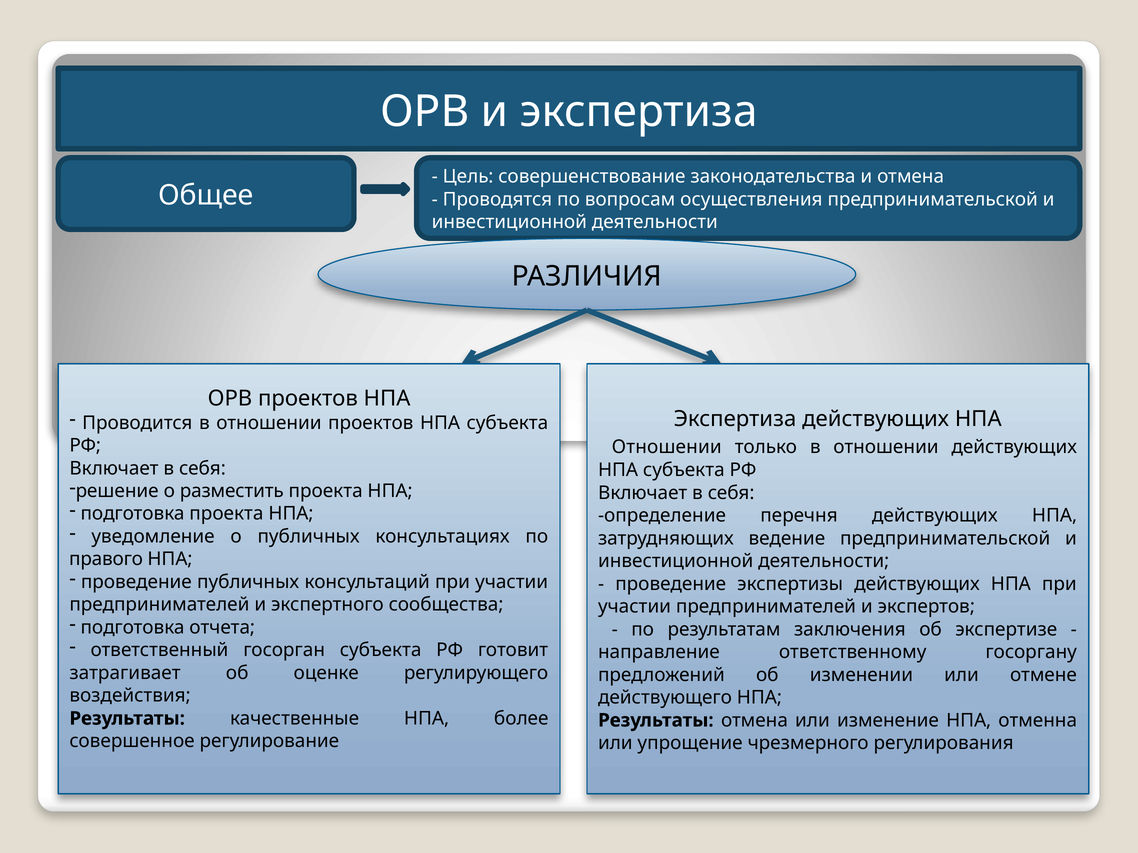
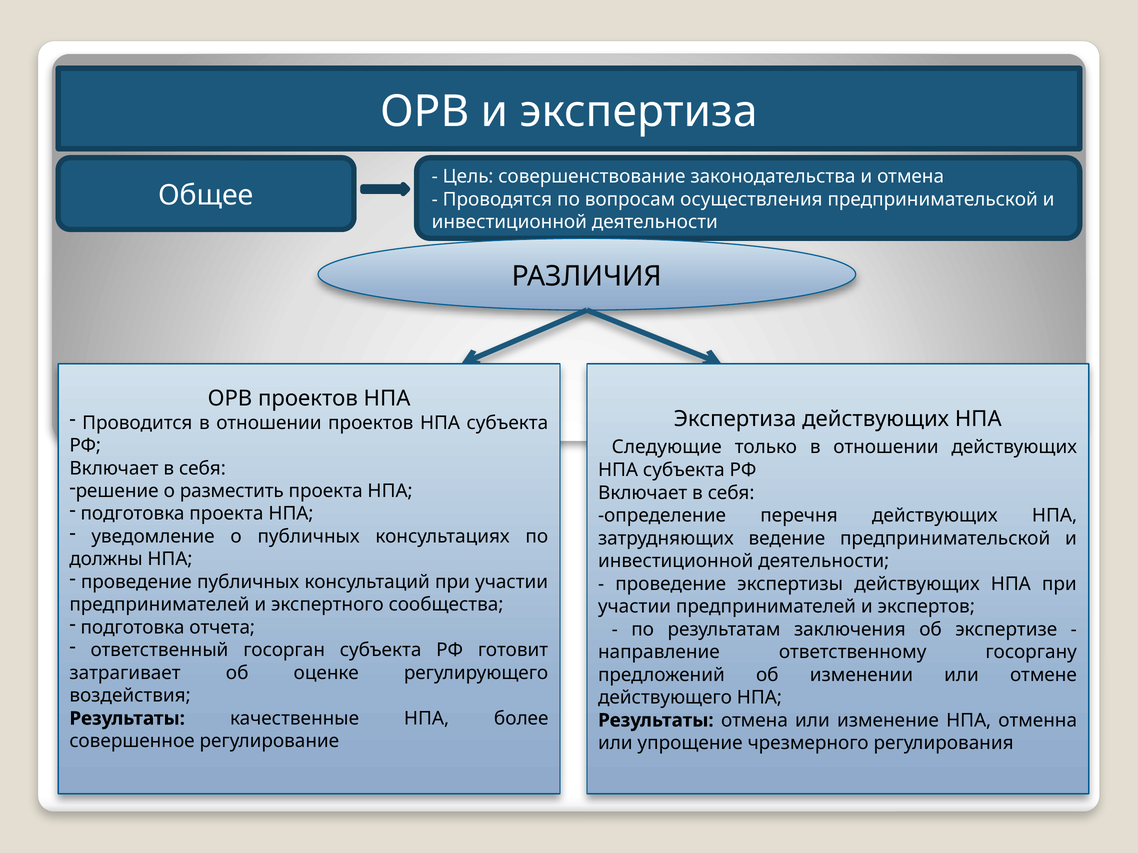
Отношении at (667, 447): Отношении -> Следующие
правого: правого -> должны
